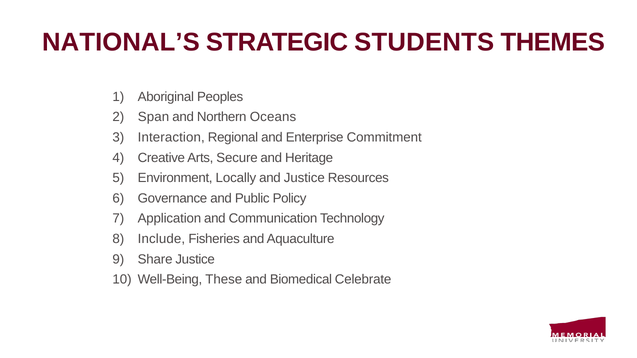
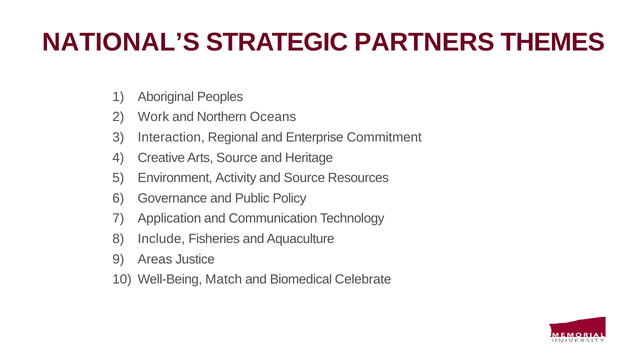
STUDENTS: STUDENTS -> PARTNERS
Span: Span -> Work
Arts Secure: Secure -> Source
Locally: Locally -> Activity
and Justice: Justice -> Source
Share: Share -> Areas
These: These -> Match
